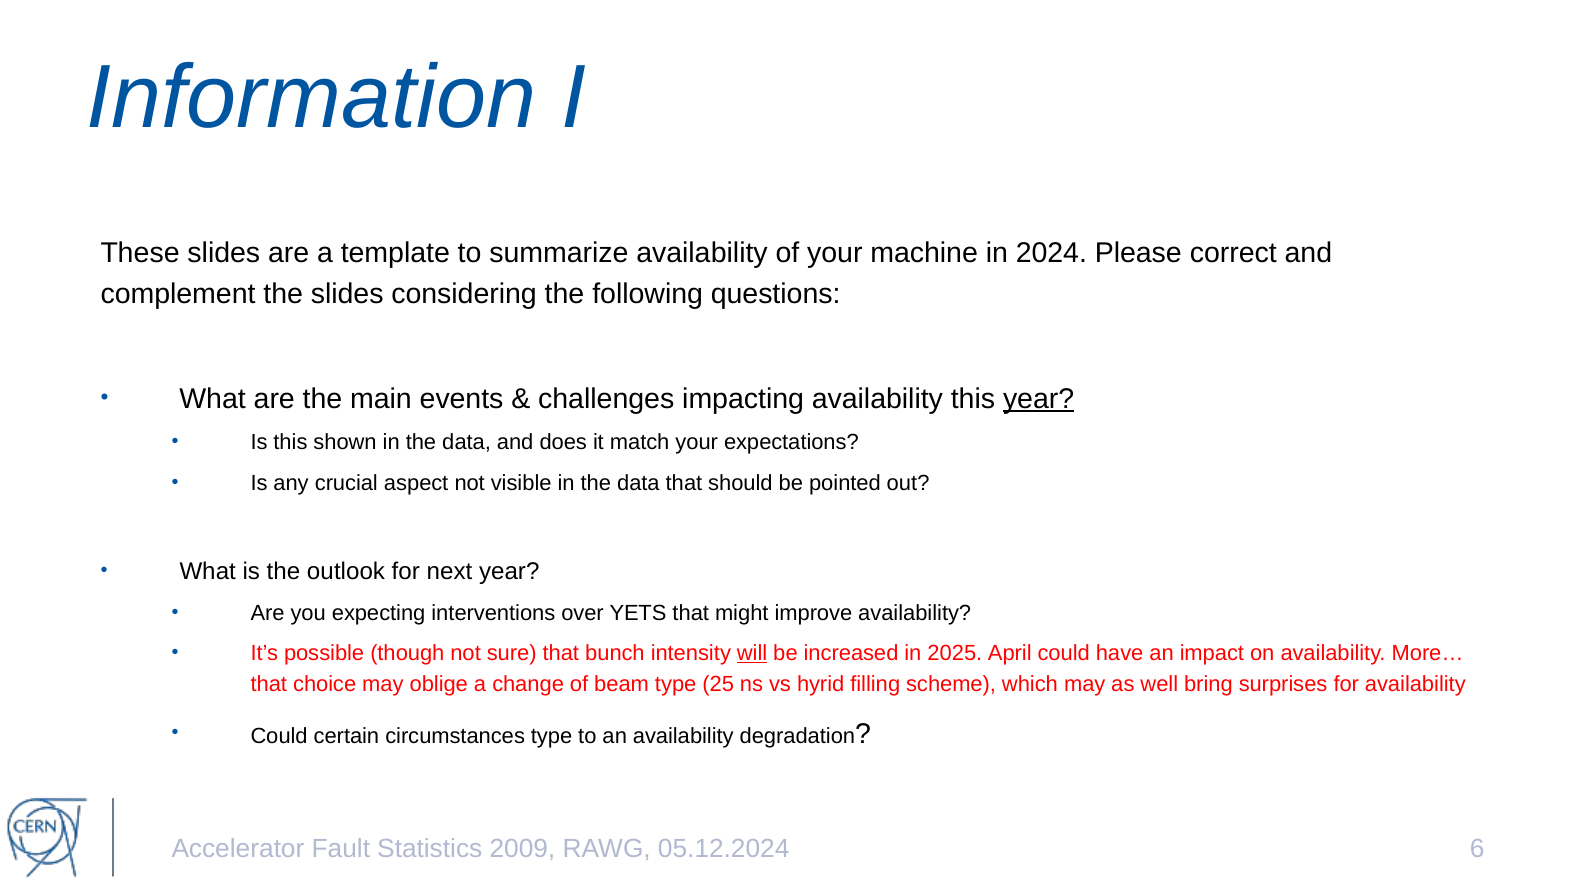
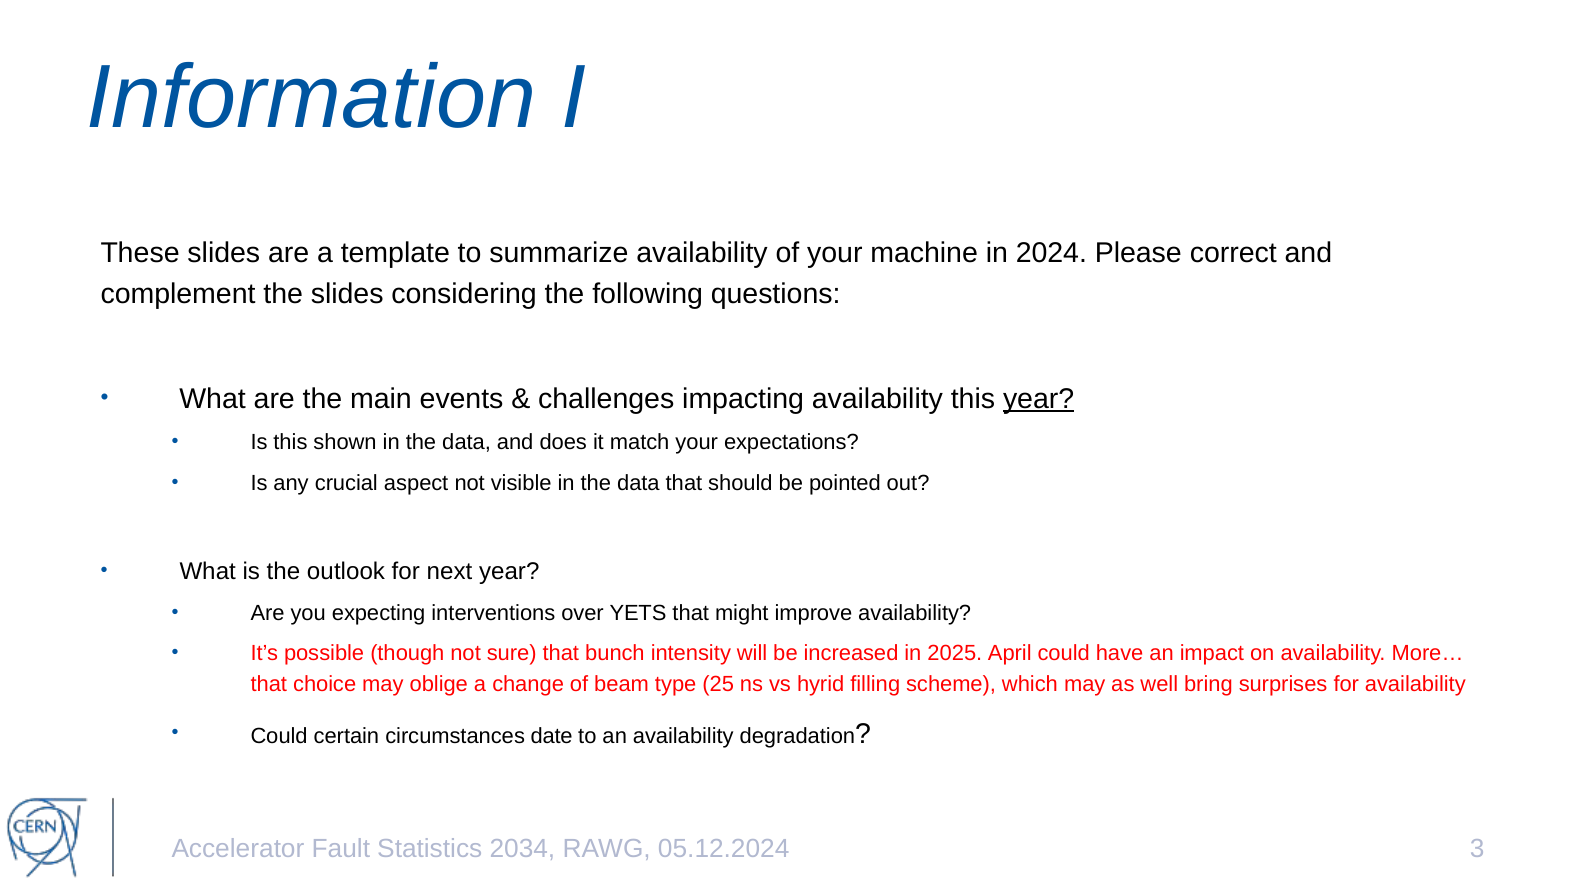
will underline: present -> none
circumstances type: type -> date
2009: 2009 -> 2034
6: 6 -> 3
